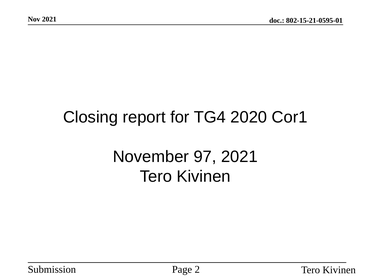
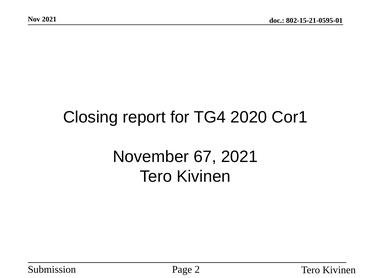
97: 97 -> 67
